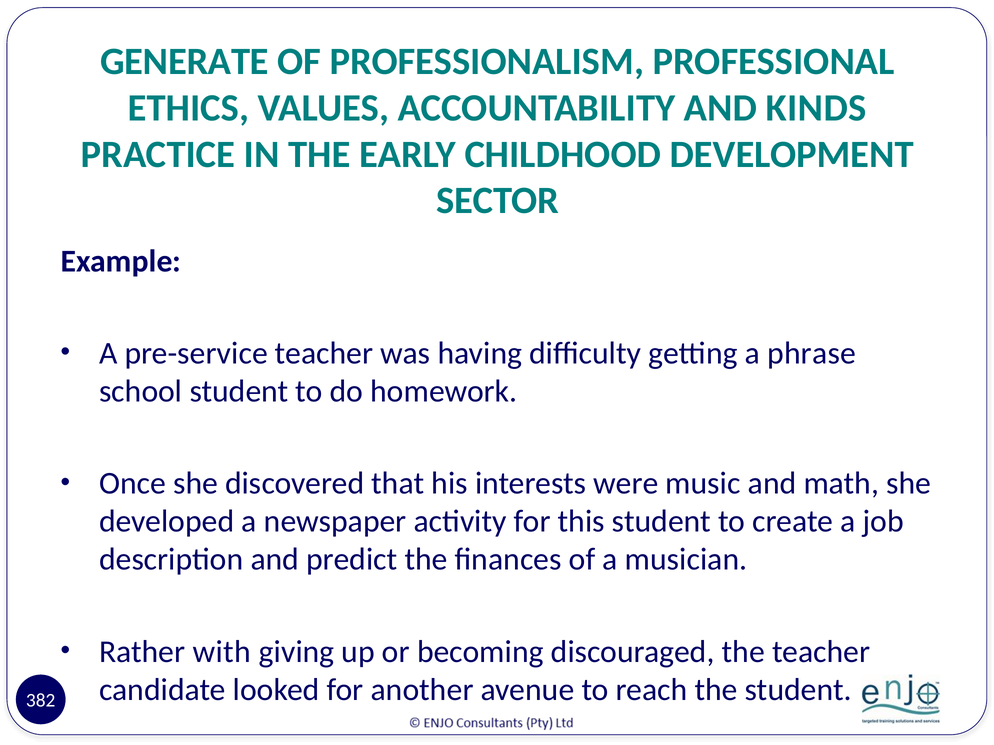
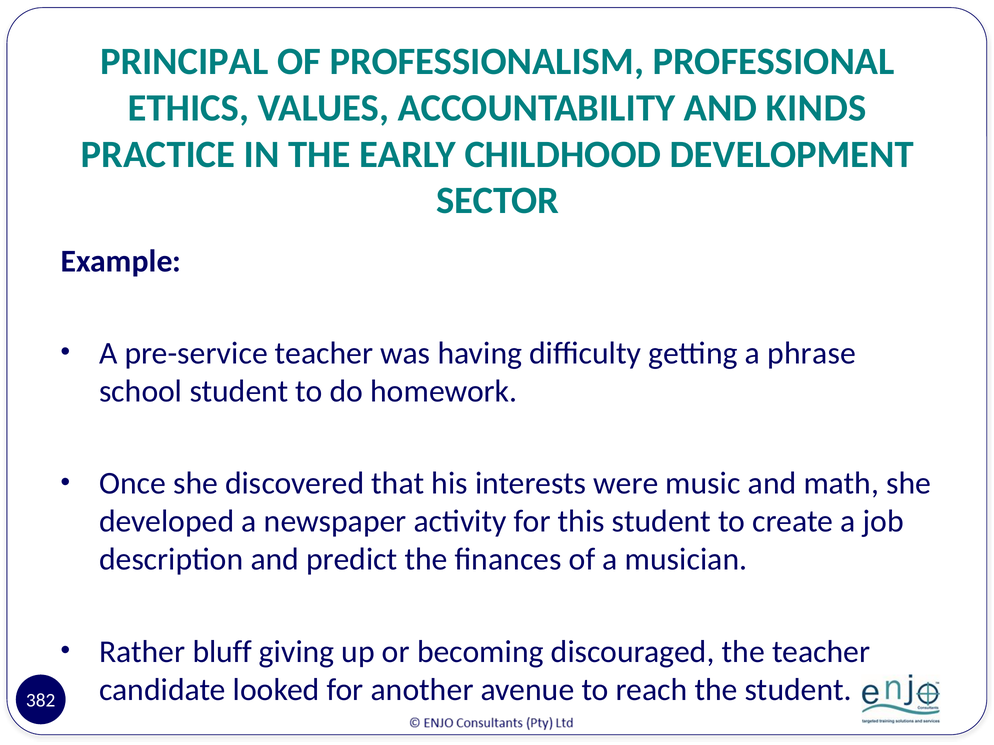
GENERATE: GENERATE -> PRINCIPAL
with: with -> bluff
